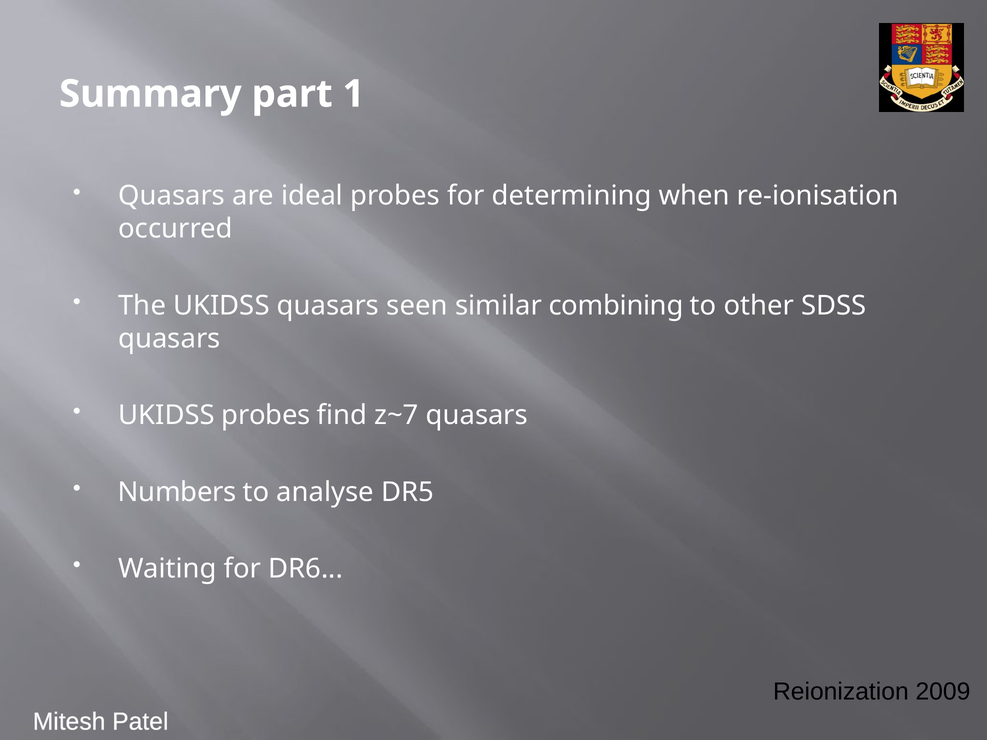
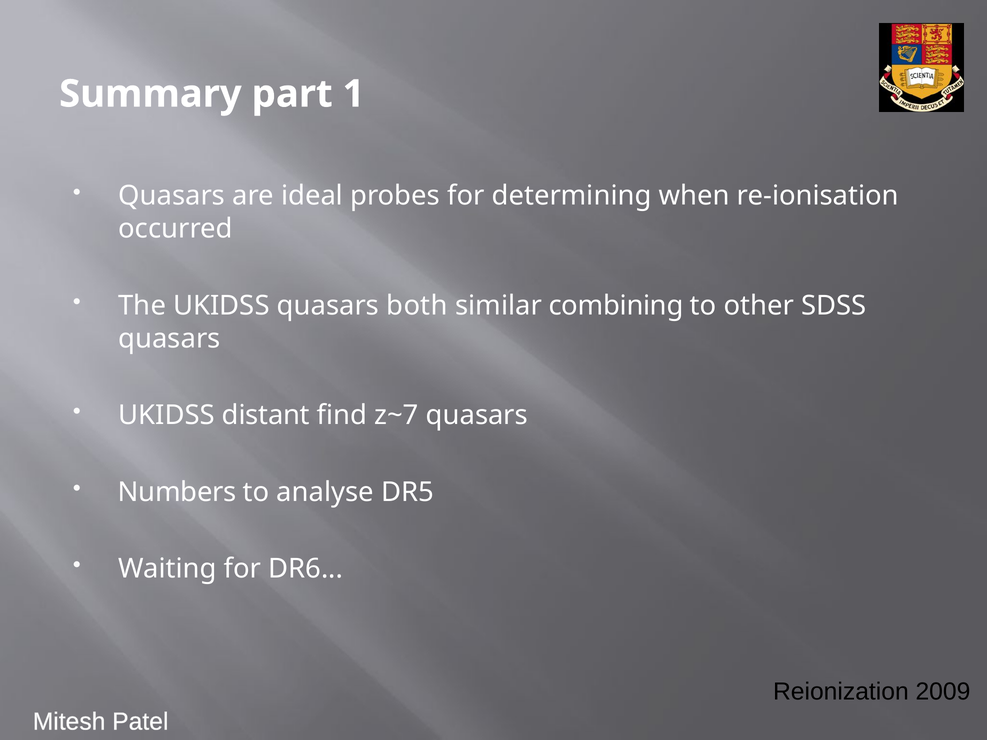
seen: seen -> both
UKIDSS probes: probes -> distant
